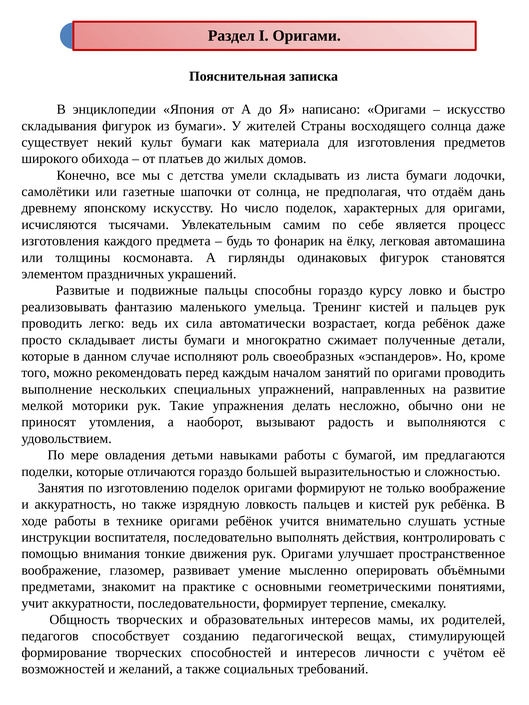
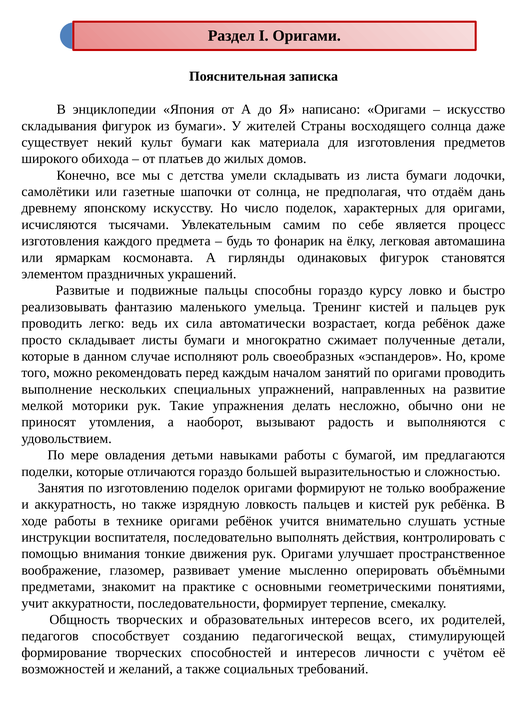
толщины: толщины -> ярмаркам
мамы: мамы -> всего
